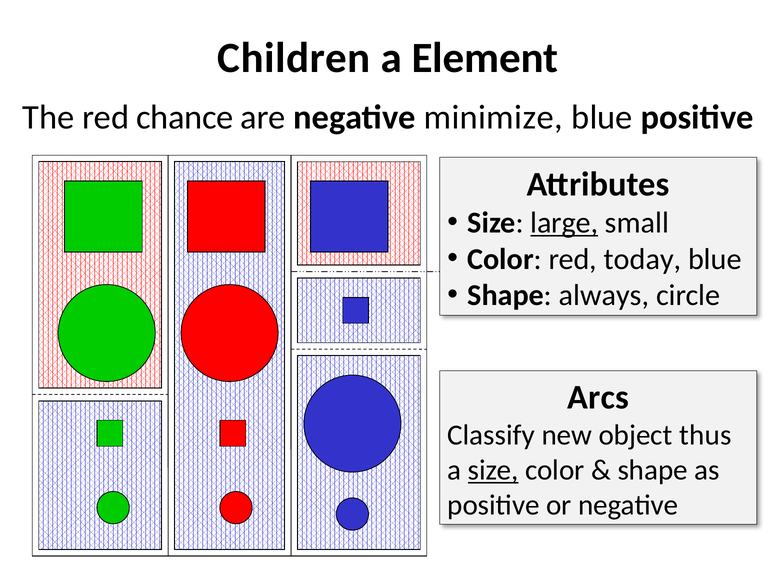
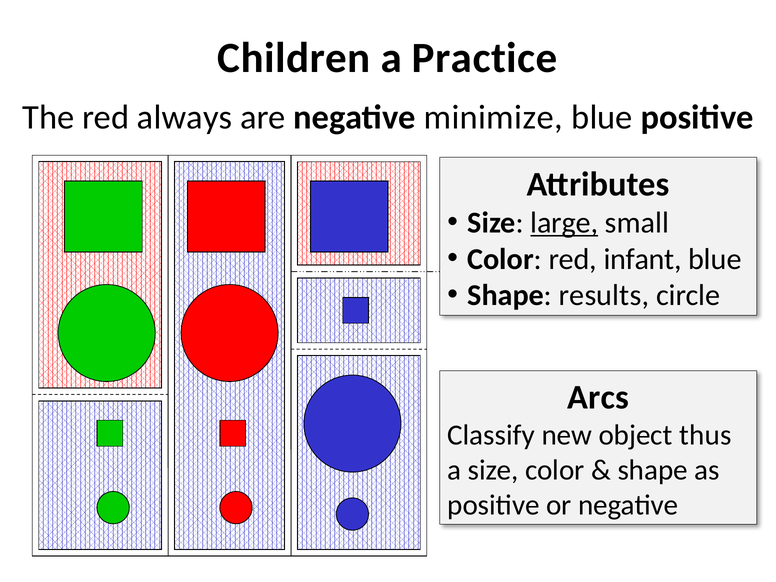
Element: Element -> Practice
chance: chance -> always
today: today -> infant
always: always -> results
size at (493, 470) underline: present -> none
